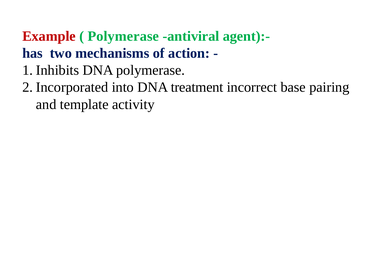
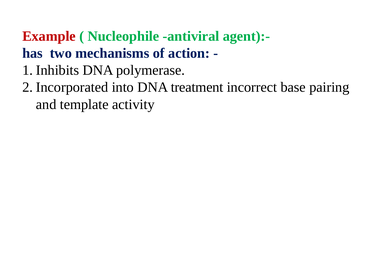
Polymerase at (123, 36): Polymerase -> Nucleophile
